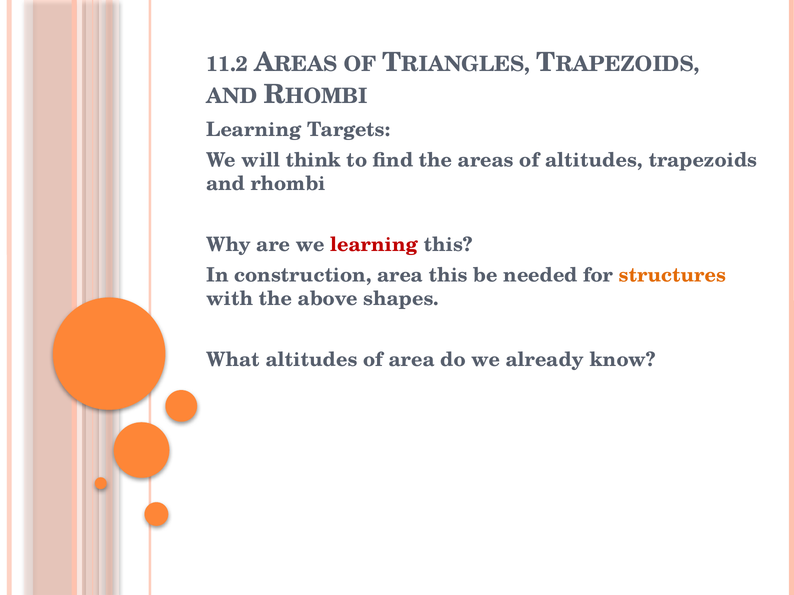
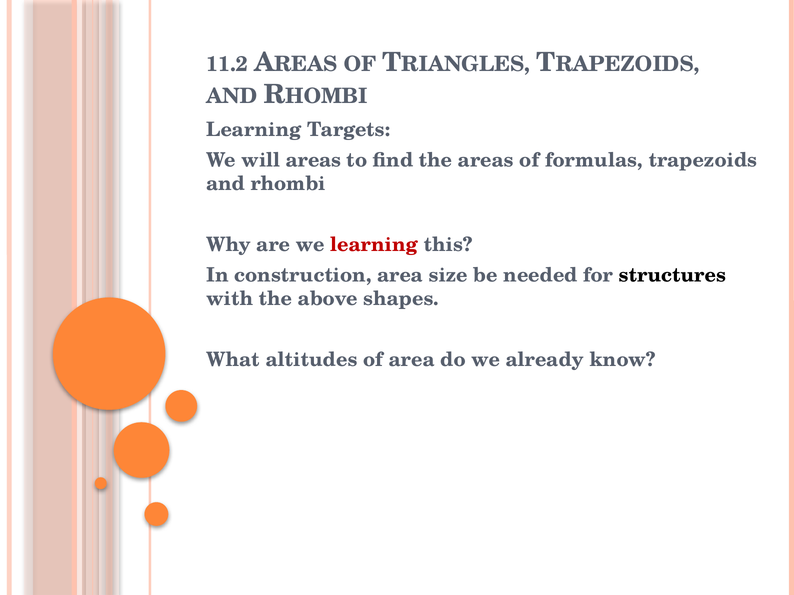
will think: think -> areas
of altitudes: altitudes -> formulas
area this: this -> size
structures colour: orange -> black
